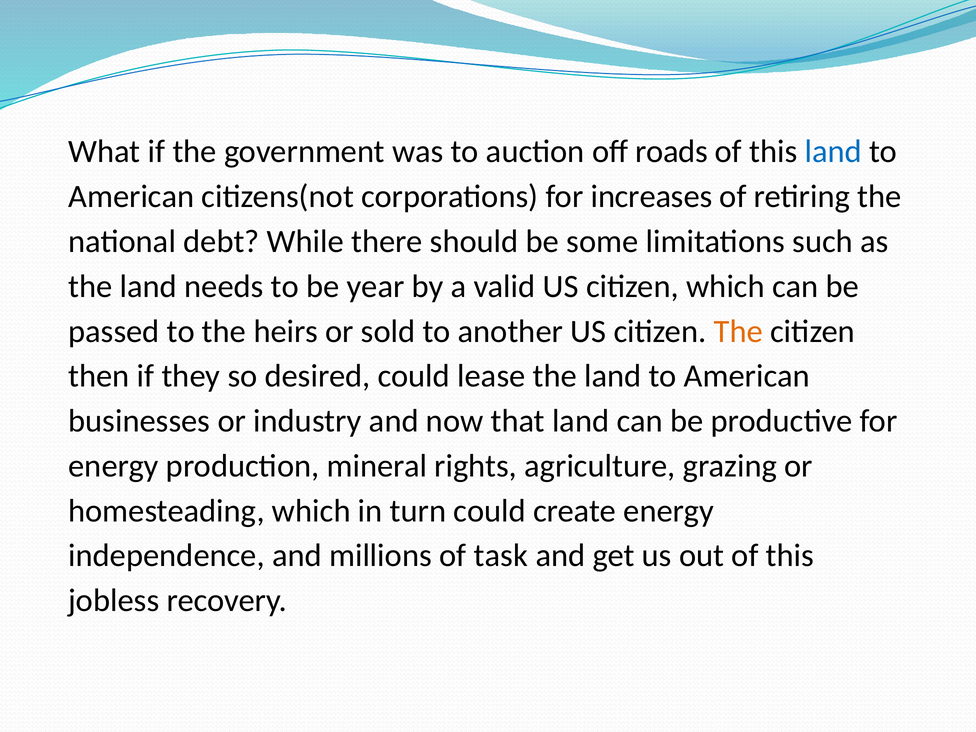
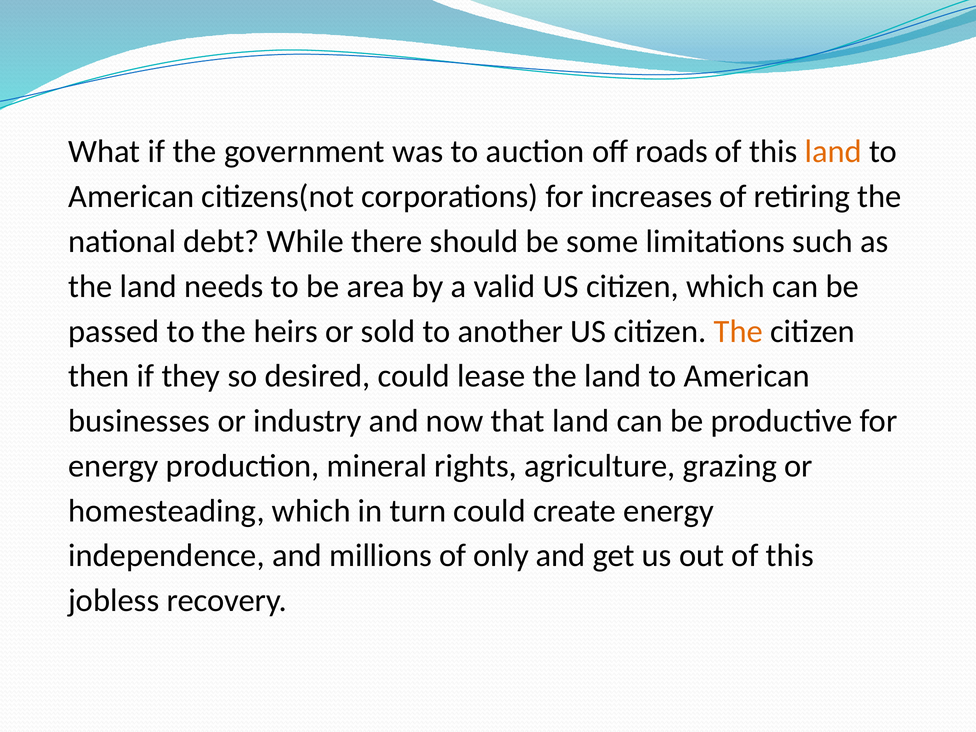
land at (833, 152) colour: blue -> orange
year: year -> area
task: task -> only
